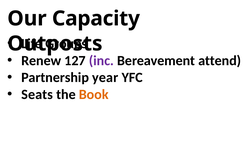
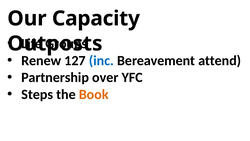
inc colour: purple -> blue
year: year -> over
Seats: Seats -> Steps
